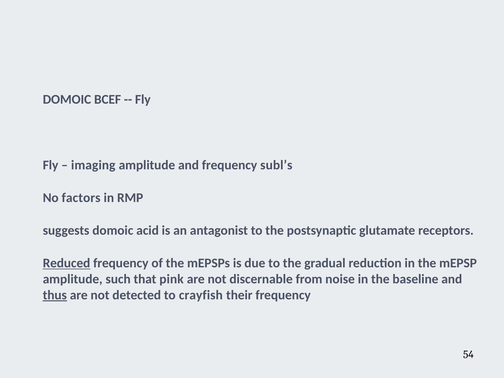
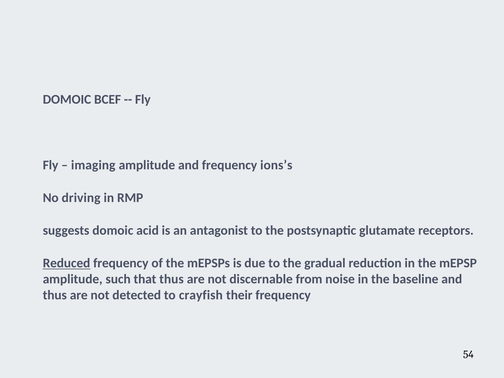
subl’s: subl’s -> ions’s
factors: factors -> driving
that pink: pink -> thus
thus at (55, 295) underline: present -> none
